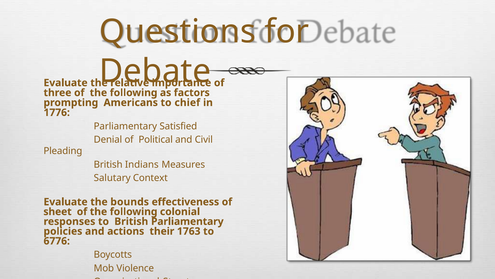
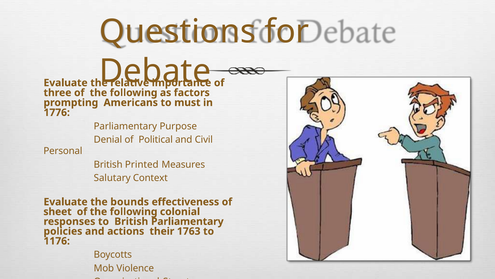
chief: chief -> must
Satisfied: Satisfied -> Purpose
Pleading: Pleading -> Personal
Indians: Indians -> Printed
6776: 6776 -> 1176
